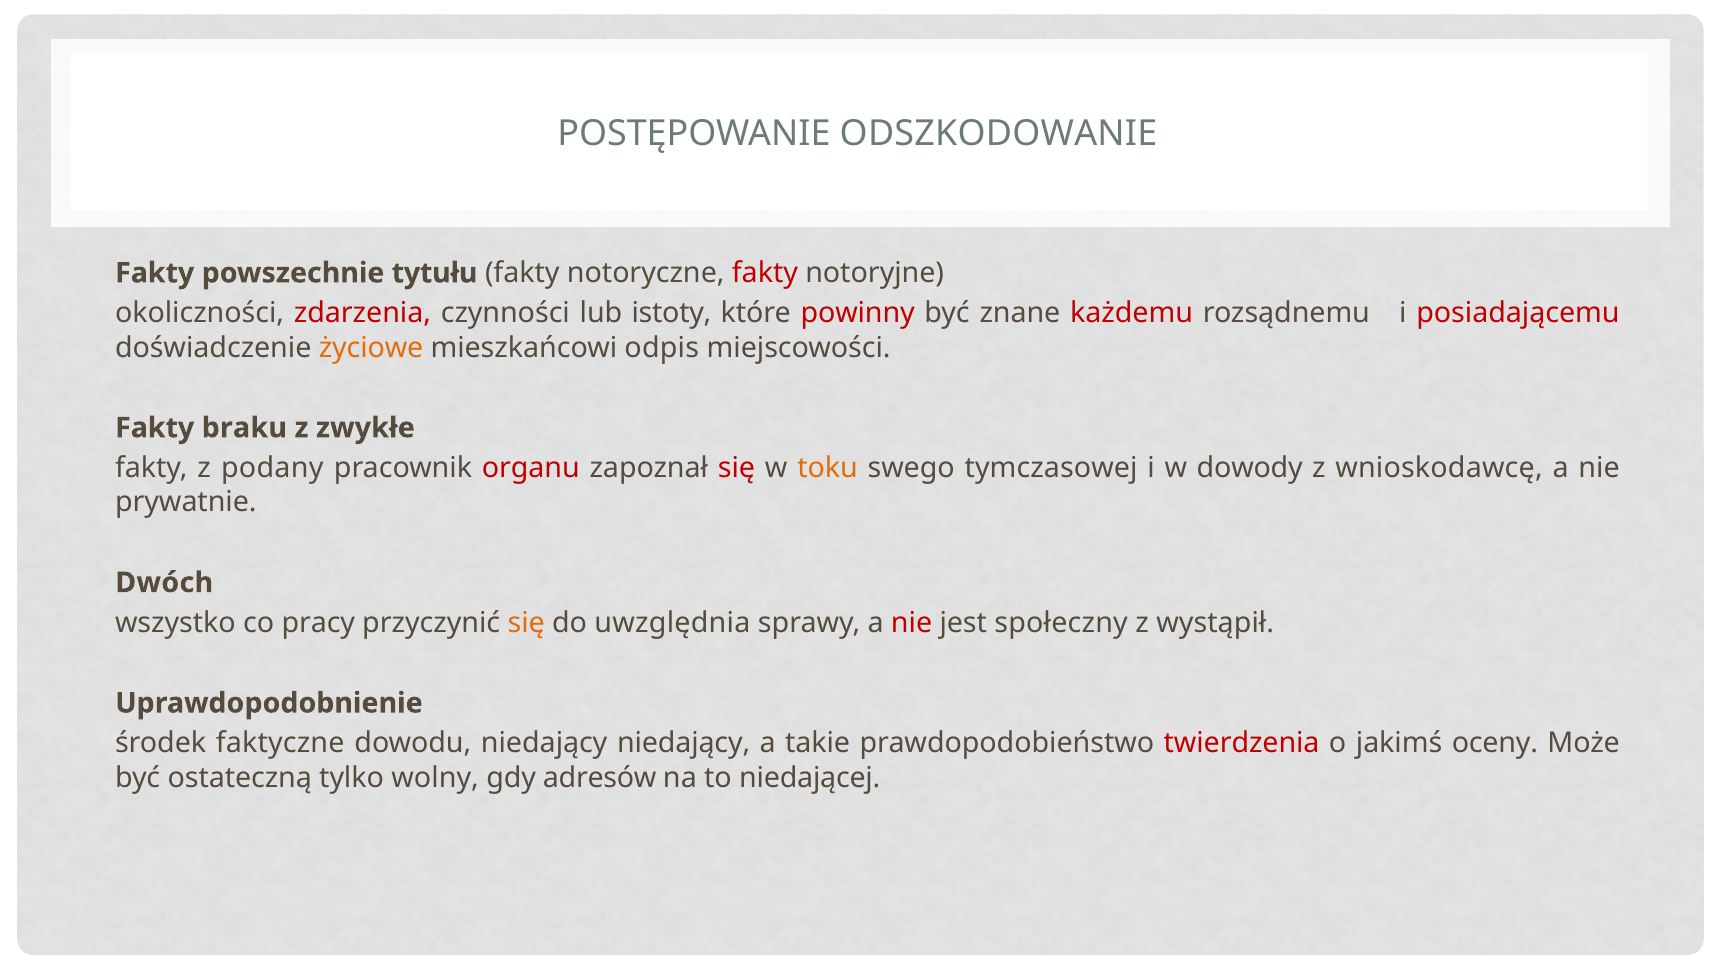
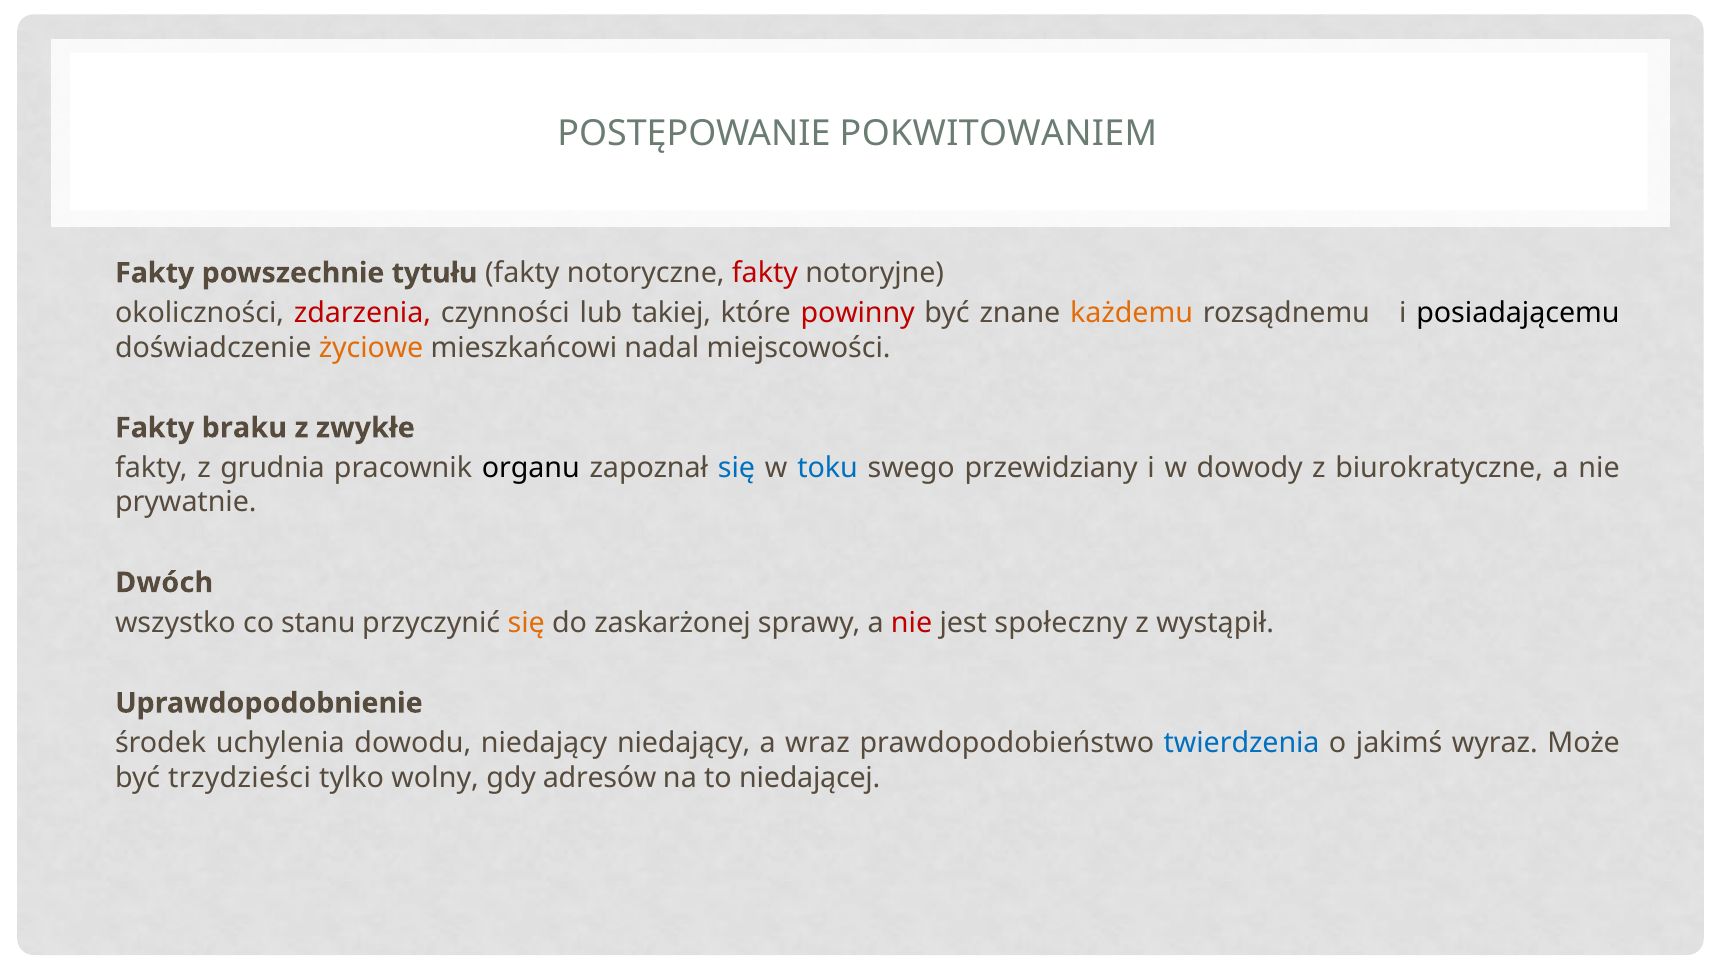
ODSZKODOWANIE: ODSZKODOWANIE -> POKWITOWANIEM
istoty: istoty -> takiej
każdemu colour: red -> orange
posiadającemu colour: red -> black
odpis: odpis -> nadal
podany: podany -> grudnia
organu colour: red -> black
się at (737, 468) colour: red -> blue
toku colour: orange -> blue
tymczasowej: tymczasowej -> przewidziany
wnioskodawcę: wnioskodawcę -> biurokratyczne
pracy: pracy -> stanu
uwzględnia: uwzględnia -> zaskarżonej
faktyczne: faktyczne -> uchylenia
takie: takie -> wraz
twierdzenia colour: red -> blue
oceny: oceny -> wyraz
ostateczną: ostateczną -> trzydzieści
